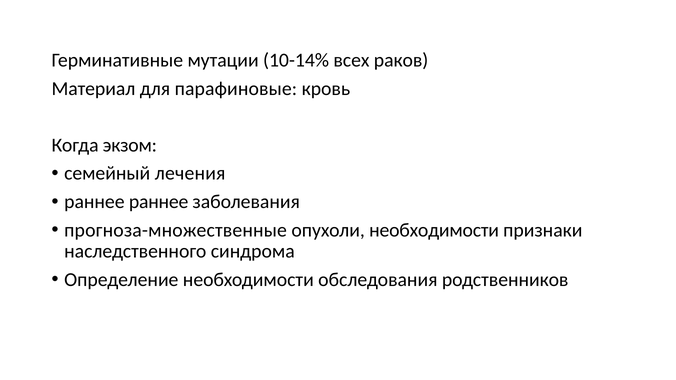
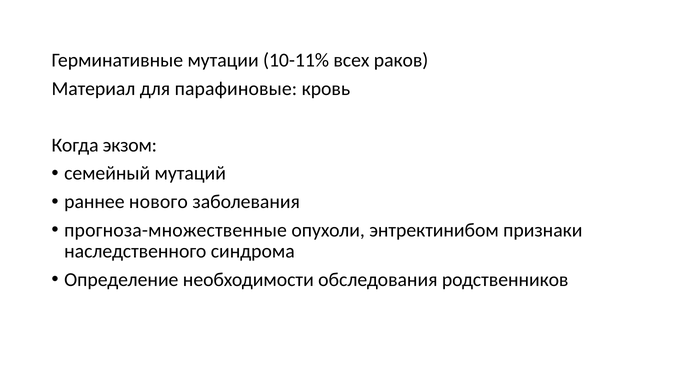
10-14%: 10-14% -> 10-11%
лечения: лечения -> мутаций
раннее раннее: раннее -> нового
опухоли необходимости: необходимости -> энтректинибом
